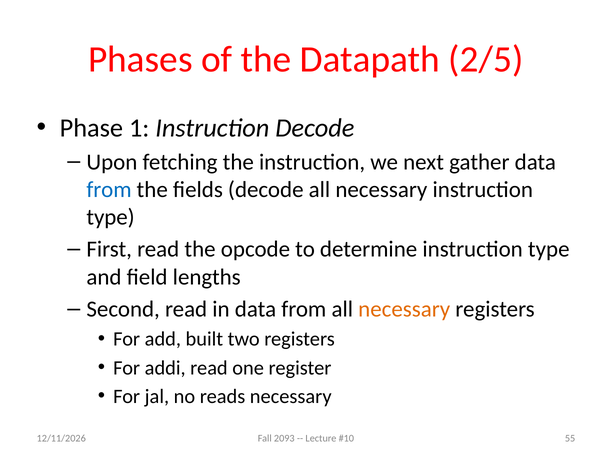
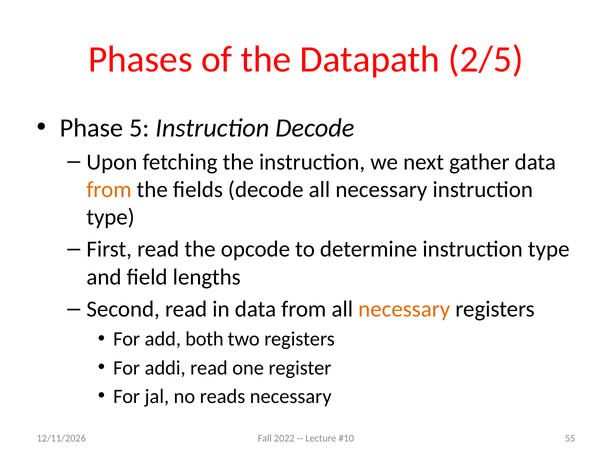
1: 1 -> 5
from at (109, 190) colour: blue -> orange
built: built -> both
2093: 2093 -> 2022
